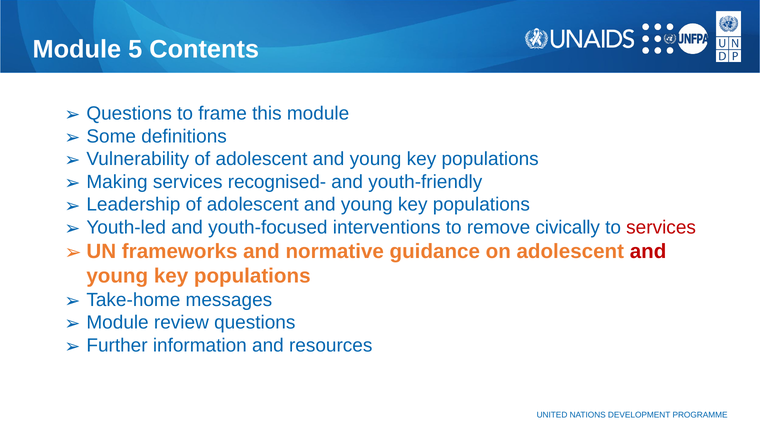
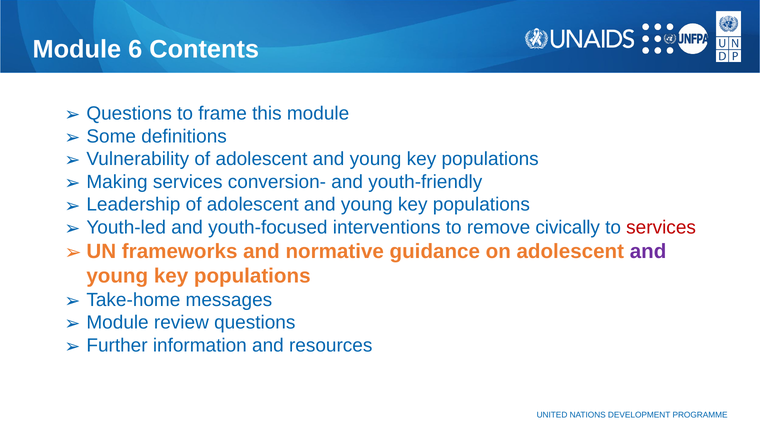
5: 5 -> 6
recognised-: recognised- -> conversion-
and at (648, 251) colour: red -> purple
